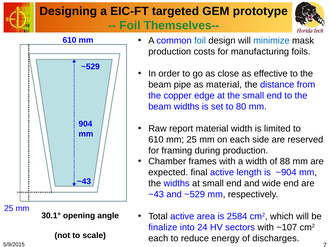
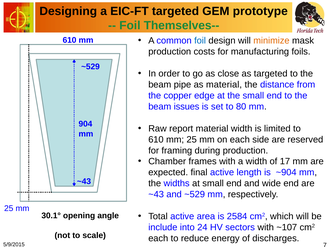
minimize colour: blue -> orange
as effective: effective -> targeted
beam widths: widths -> issues
88: 88 -> 17
finalize: finalize -> include
